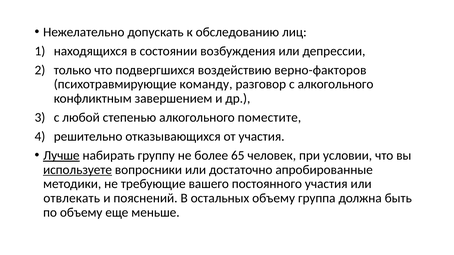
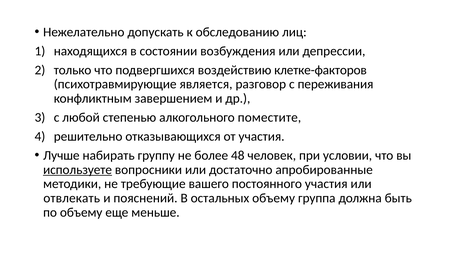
верно-факторов: верно-факторов -> клетке-факторов
команду: команду -> является
с алкогольного: алкогольного -> переживания
Лучше underline: present -> none
65: 65 -> 48
